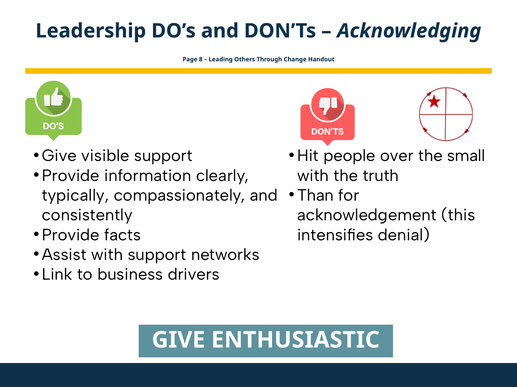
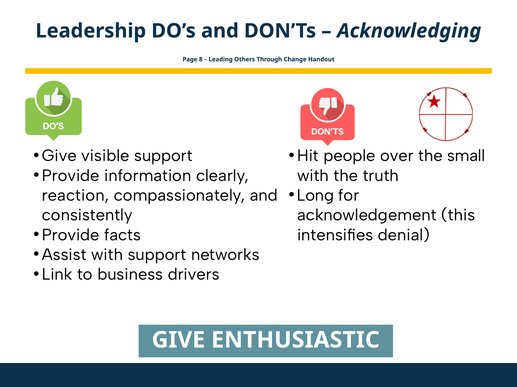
Than: Than -> Long
typically: typically -> reaction
